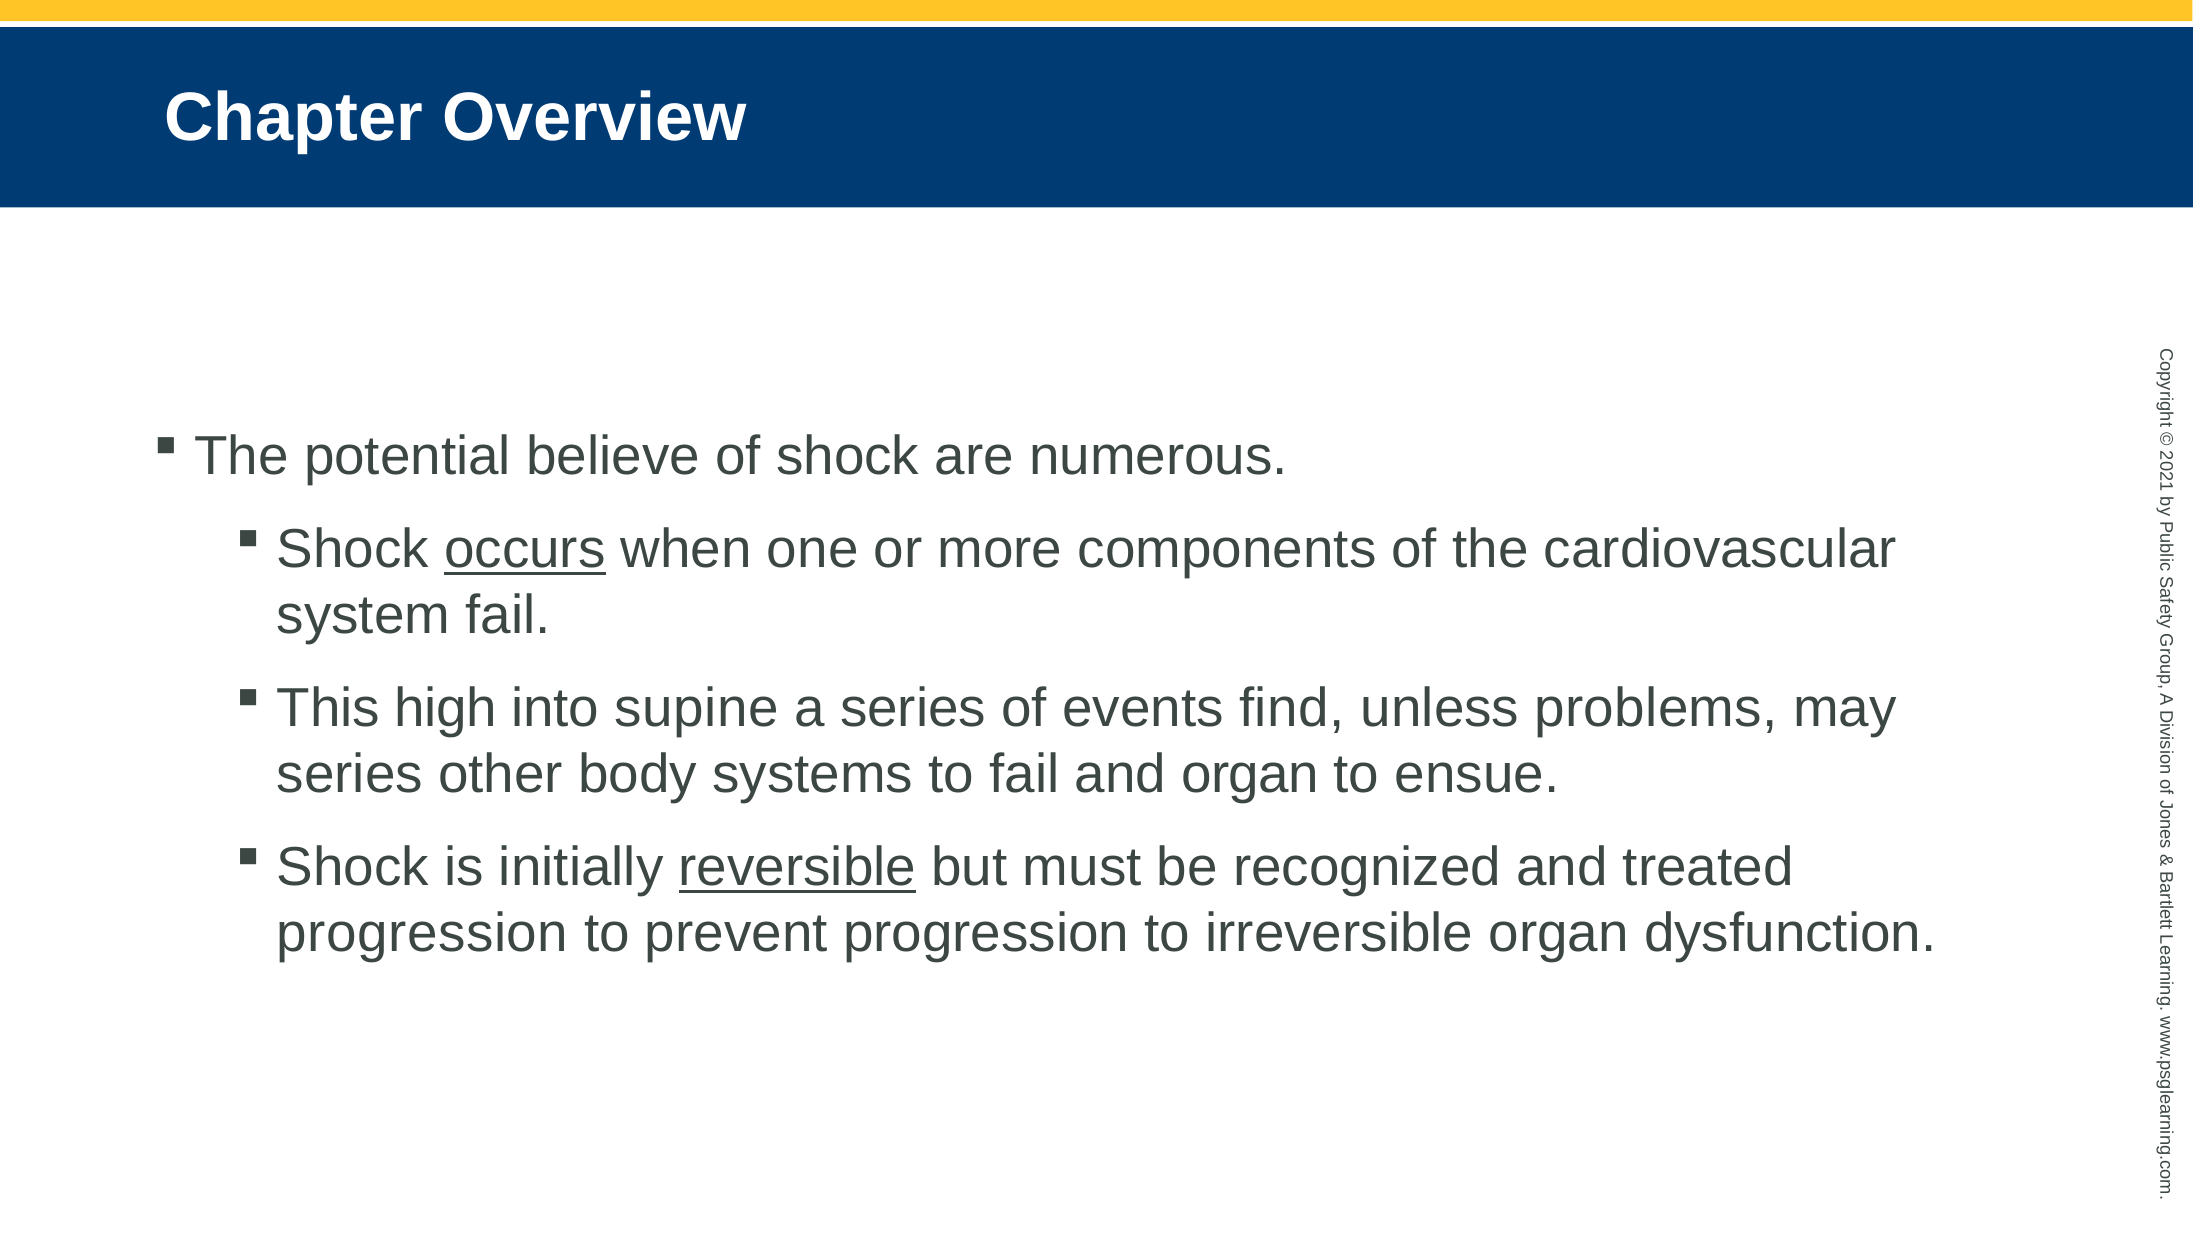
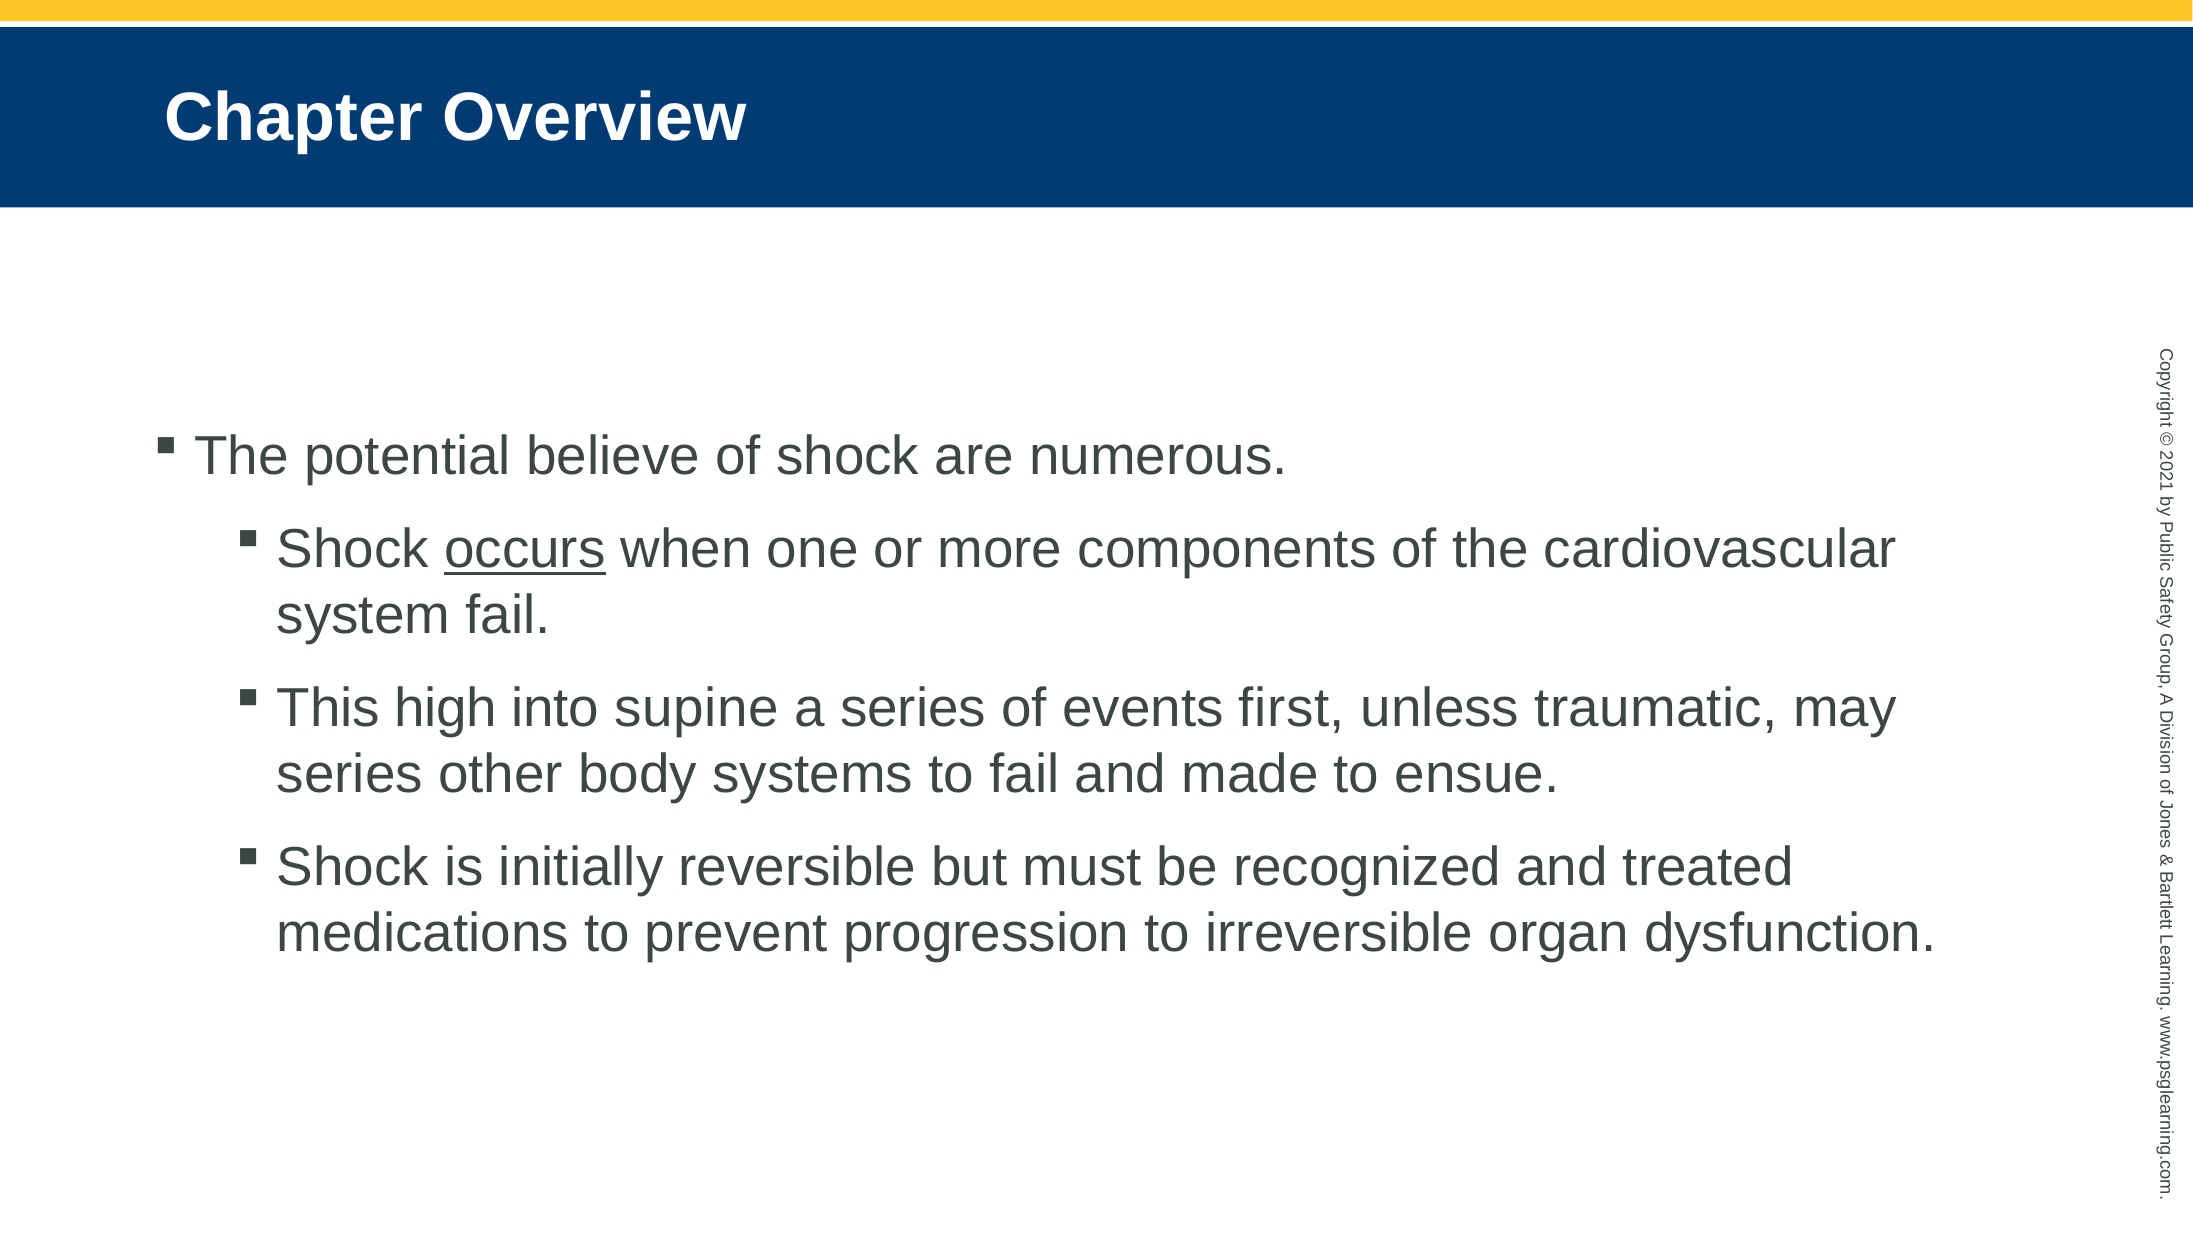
find: find -> first
problems: problems -> traumatic
and organ: organ -> made
reversible underline: present -> none
progression at (423, 933): progression -> medications
